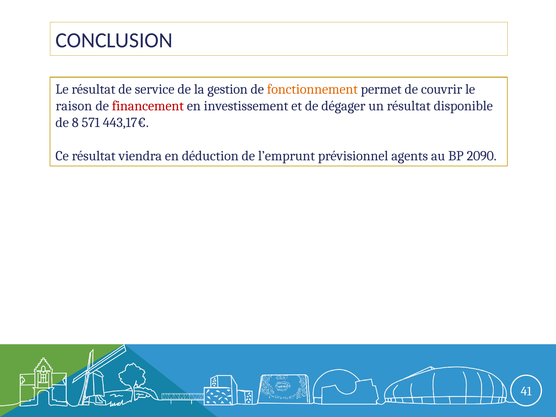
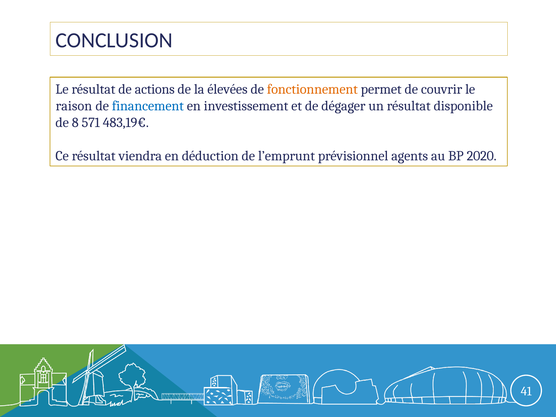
service: service -> actions
gestion: gestion -> élevées
financement colour: red -> blue
443,17€: 443,17€ -> 483,19€
2090: 2090 -> 2020
